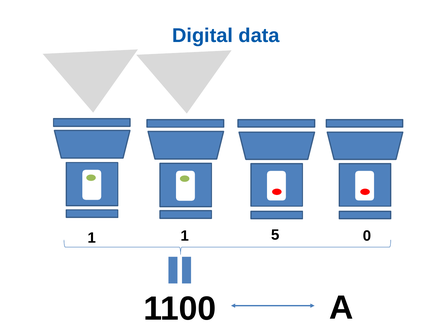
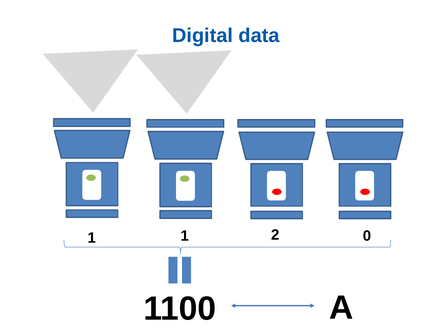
5: 5 -> 2
